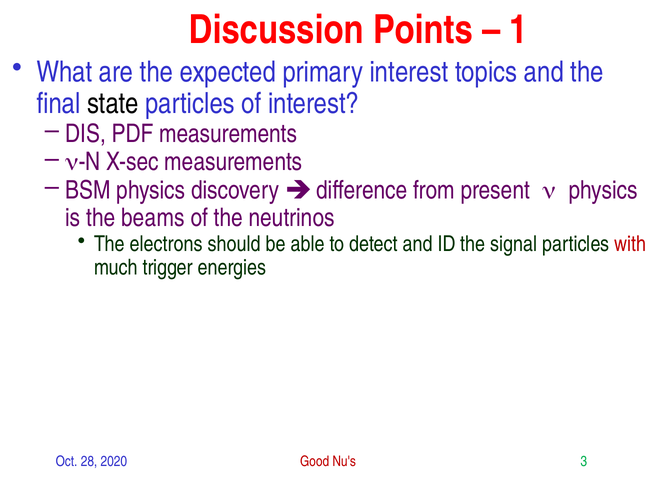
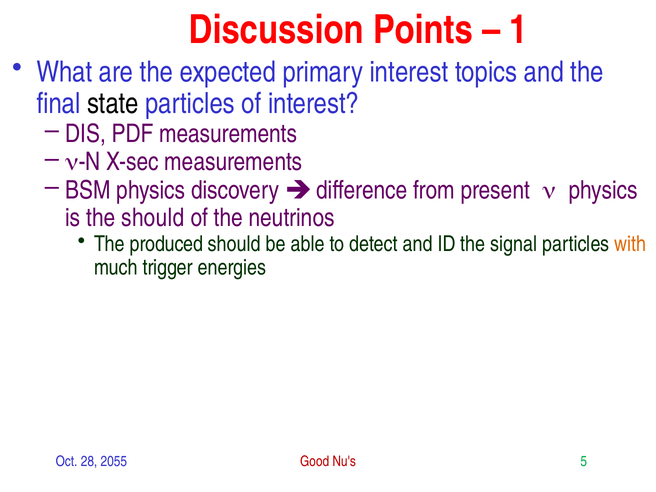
the beams: beams -> should
electrons: electrons -> produced
with colour: red -> orange
2020: 2020 -> 2055
3: 3 -> 5
